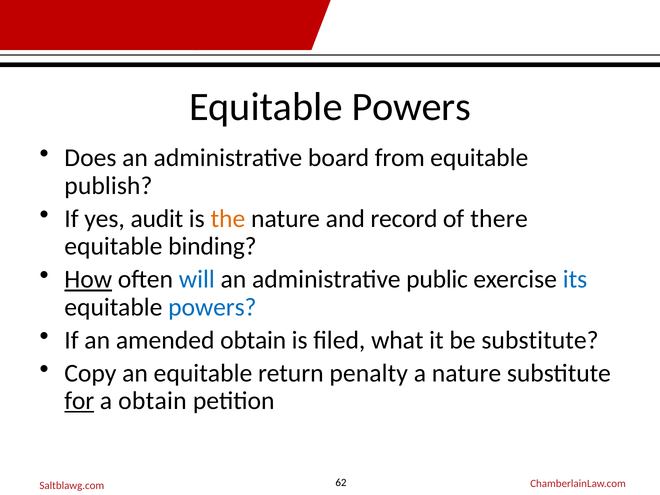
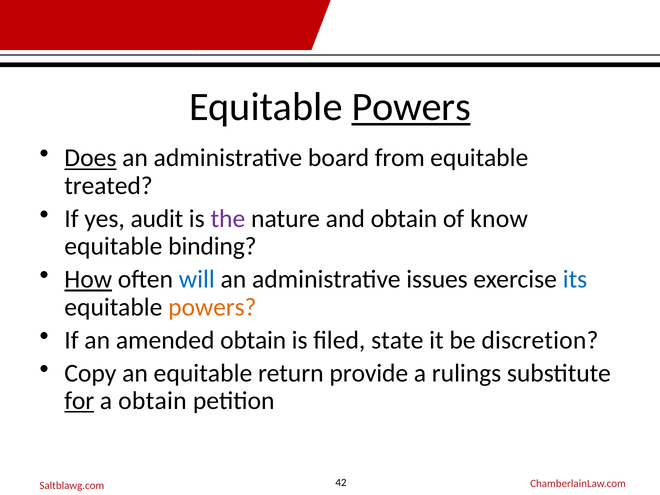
Powers at (411, 107) underline: none -> present
Does underline: none -> present
publish: publish -> treated
the colour: orange -> purple
and record: record -> obtain
there: there -> know
public: public -> issues
powers at (212, 307) colour: blue -> orange
what: what -> state
be substitute: substitute -> discretion
penalty: penalty -> provide
a nature: nature -> rulings
62: 62 -> 42
